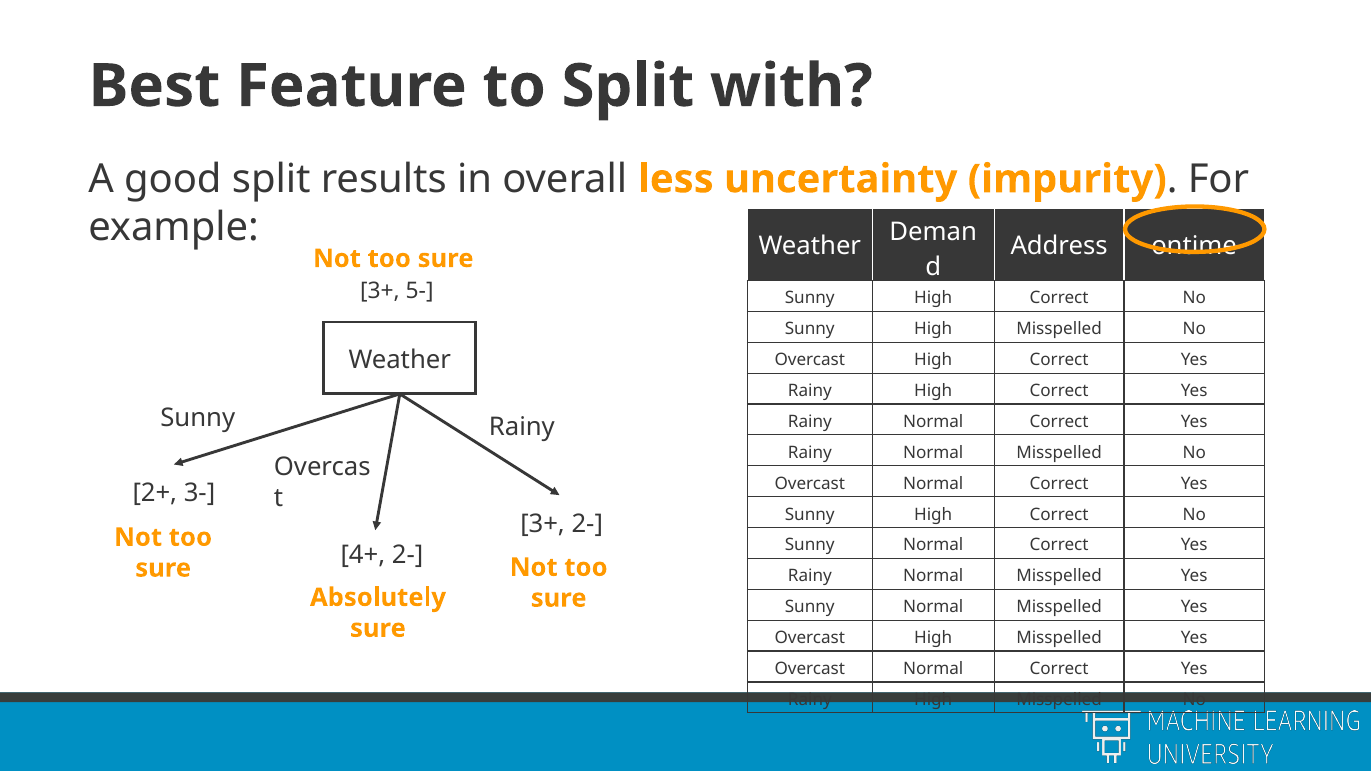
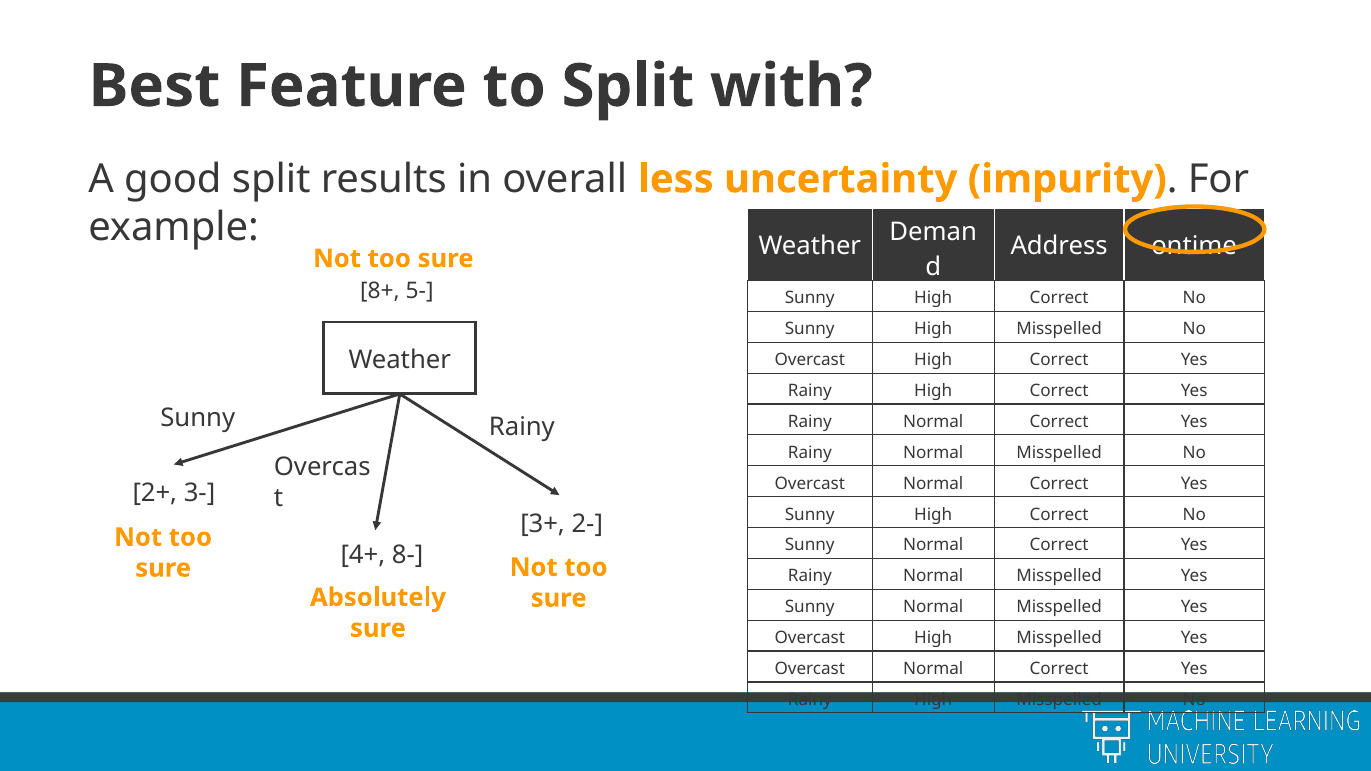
3+ at (380, 291): 3+ -> 8+
4+ 2-: 2- -> 8-
